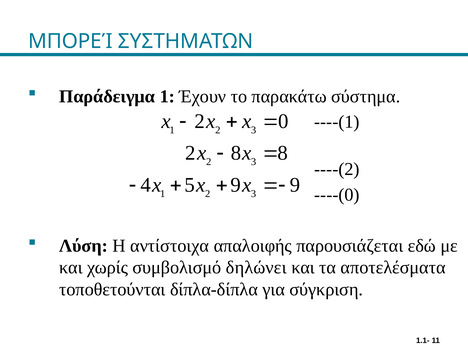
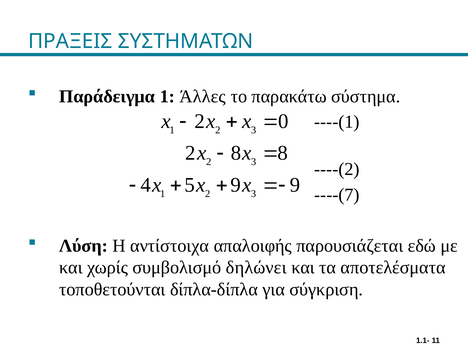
ΜΠΟΡΕΊ: ΜΠΟΡΕΊ -> ΠΡΑΞΕΙΣ
Έχουν: Έχουν -> Άλλες
----(0: ----(0 -> ----(7
